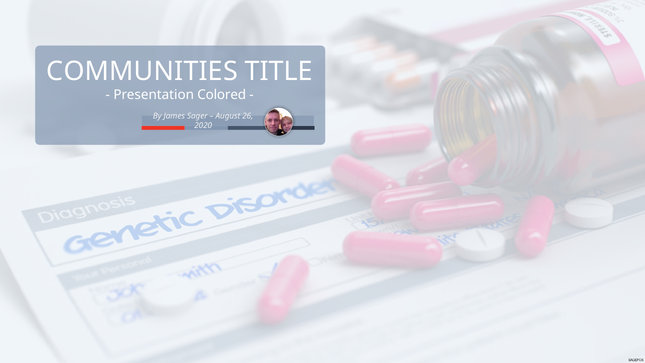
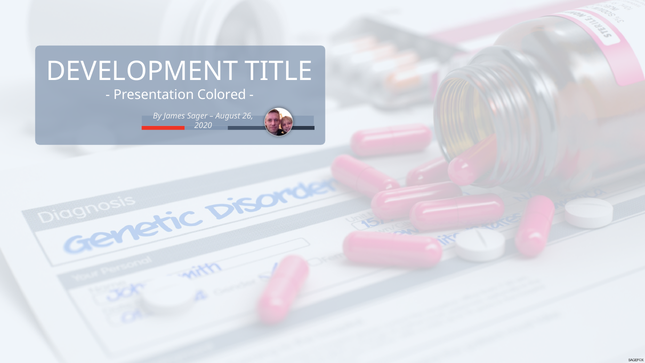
COMMUNITIES: COMMUNITIES -> DEVELOPMENT
